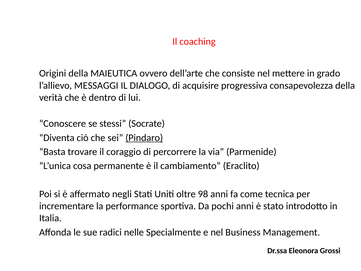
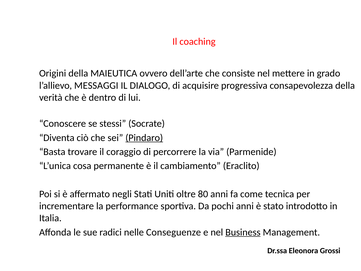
98: 98 -> 80
Specialmente: Specialmente -> Conseguenze
Business underline: none -> present
